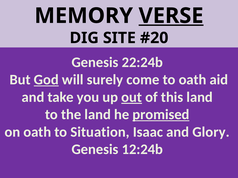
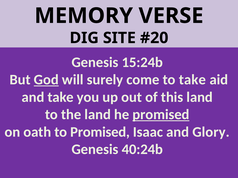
VERSE underline: present -> none
22:24b: 22:24b -> 15:24b
to oath: oath -> take
out underline: present -> none
to Situation: Situation -> Promised
12:24b: 12:24b -> 40:24b
